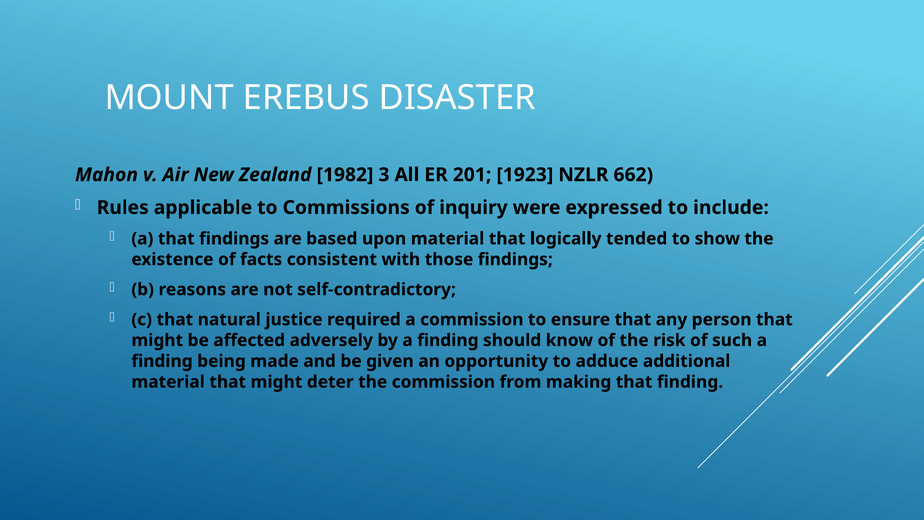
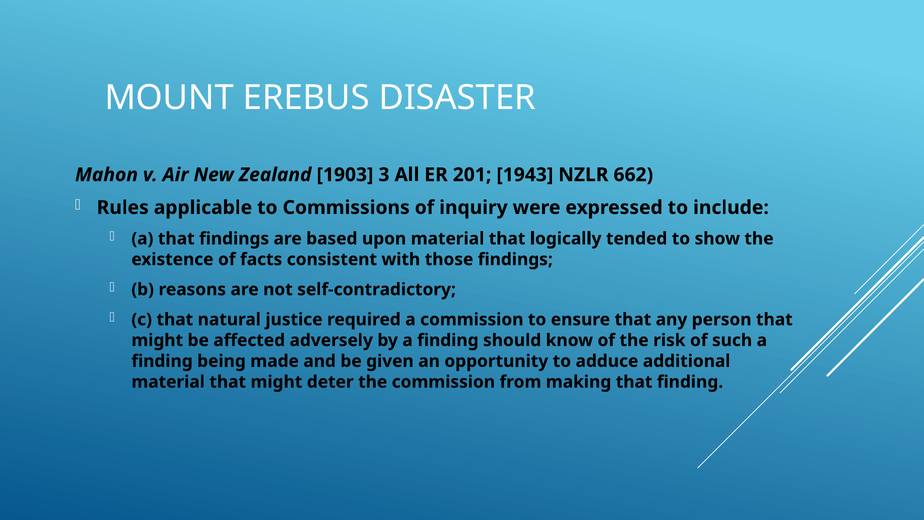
1982: 1982 -> 1903
1923: 1923 -> 1943
